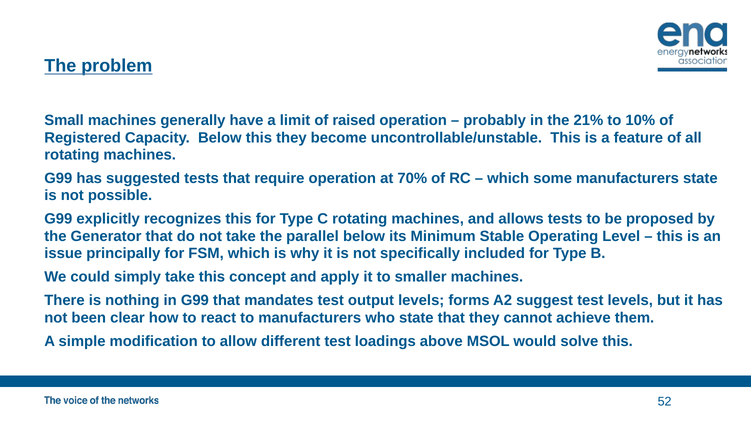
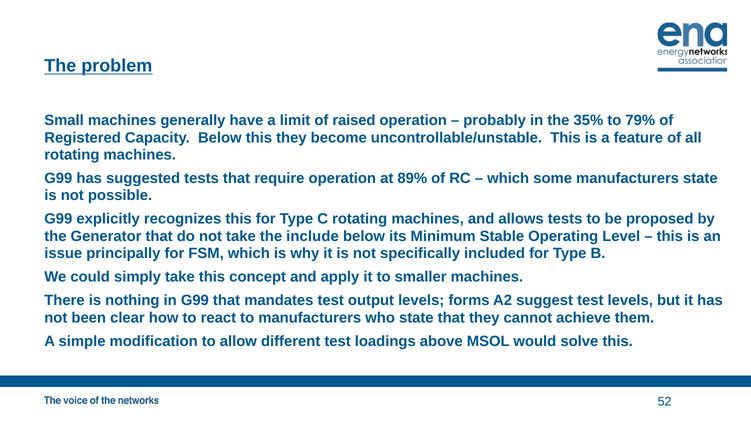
21%: 21% -> 35%
10%: 10% -> 79%
70%: 70% -> 89%
parallel: parallel -> include
